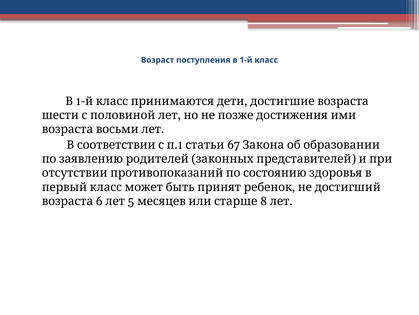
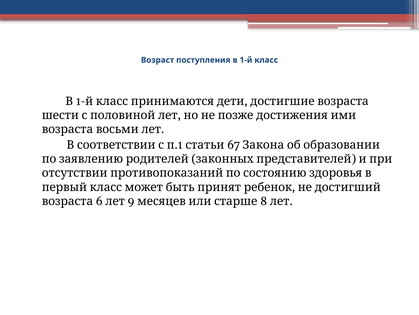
5: 5 -> 9
